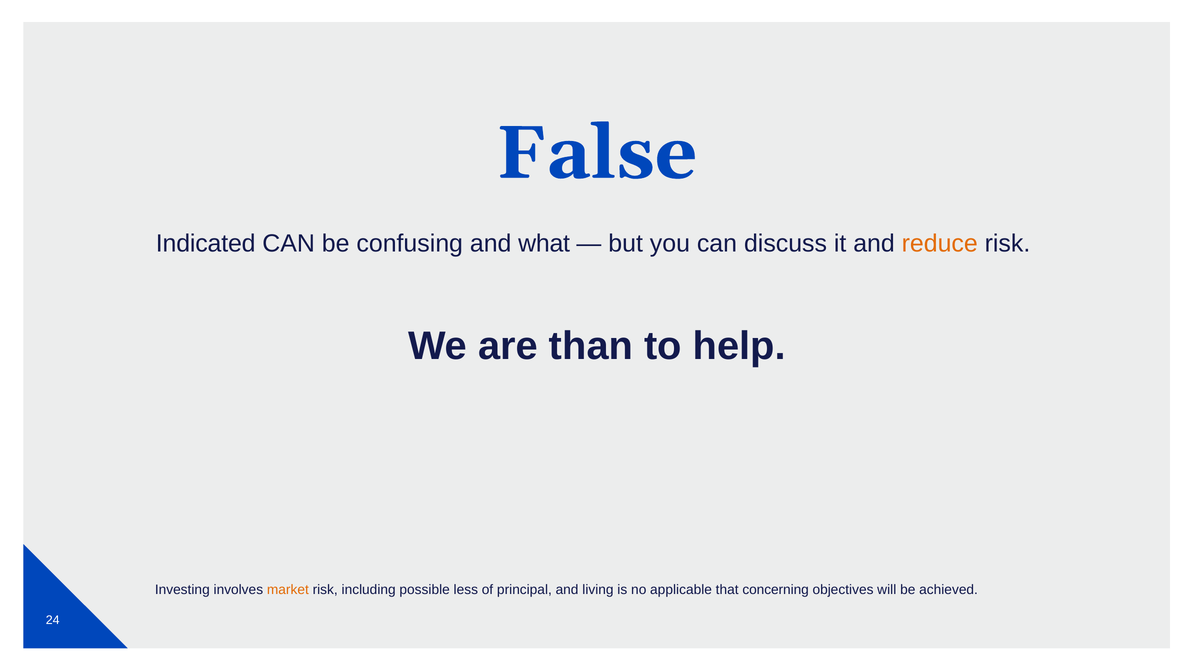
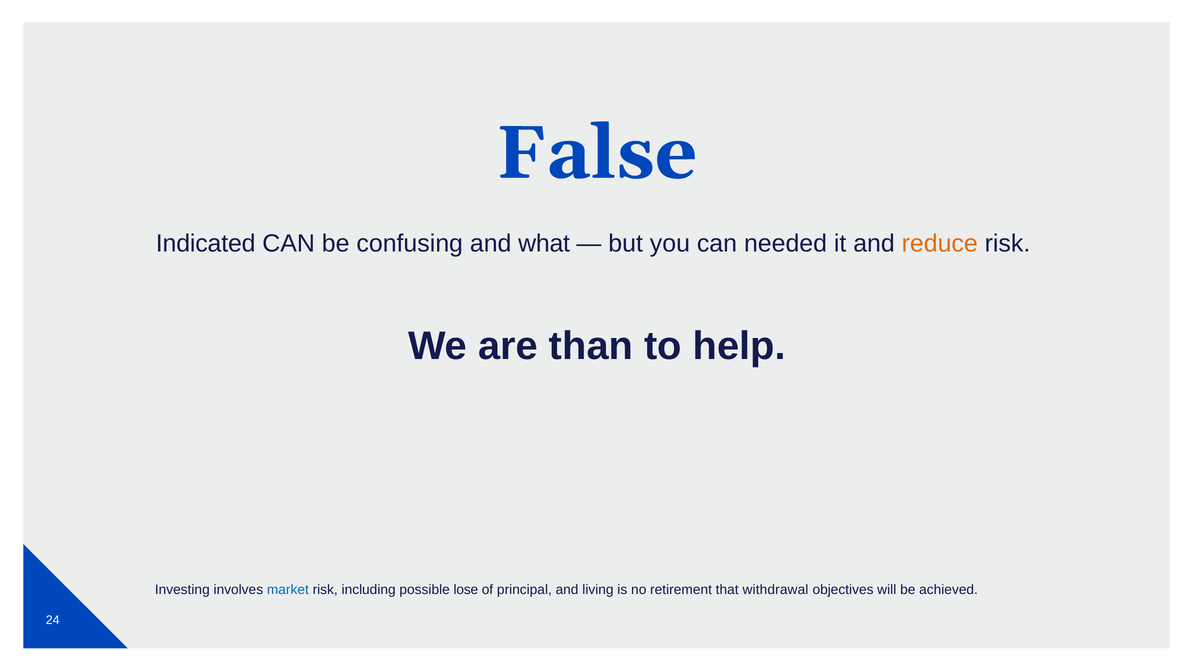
discuss: discuss -> needed
market colour: orange -> blue
less: less -> lose
applicable: applicable -> retirement
concerning: concerning -> withdrawal
